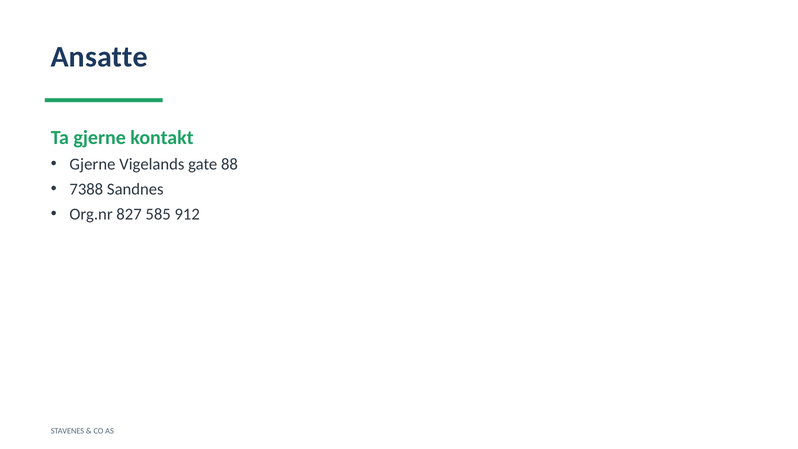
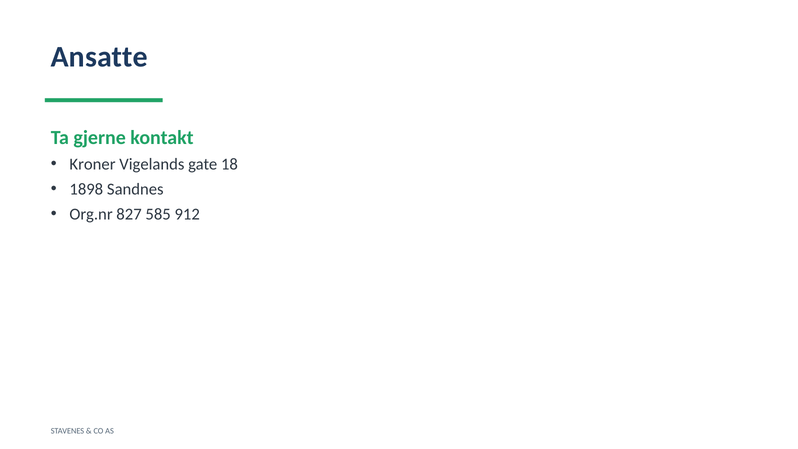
Gjerne at (92, 164): Gjerne -> Kroner
88: 88 -> 18
7388: 7388 -> 1898
